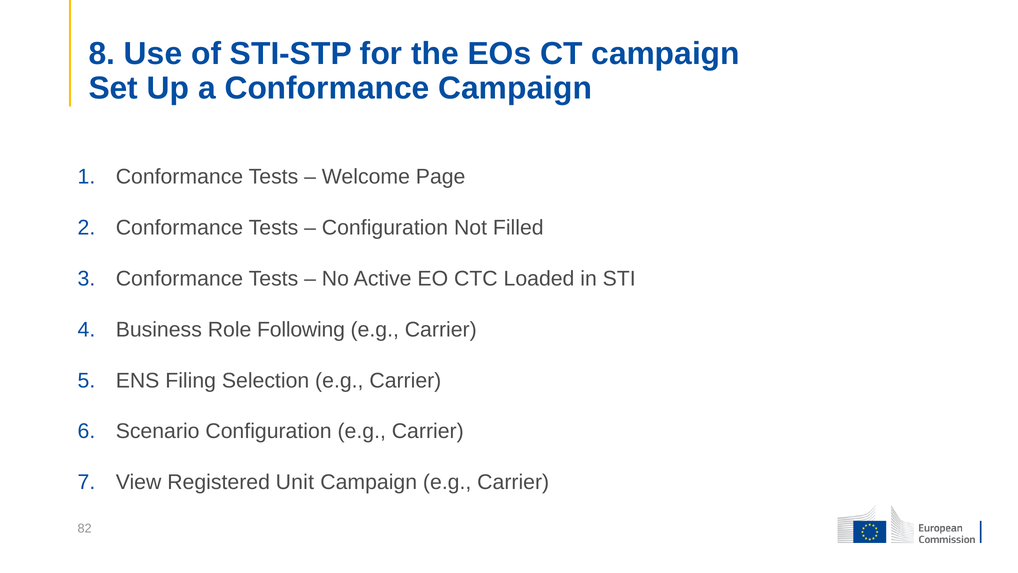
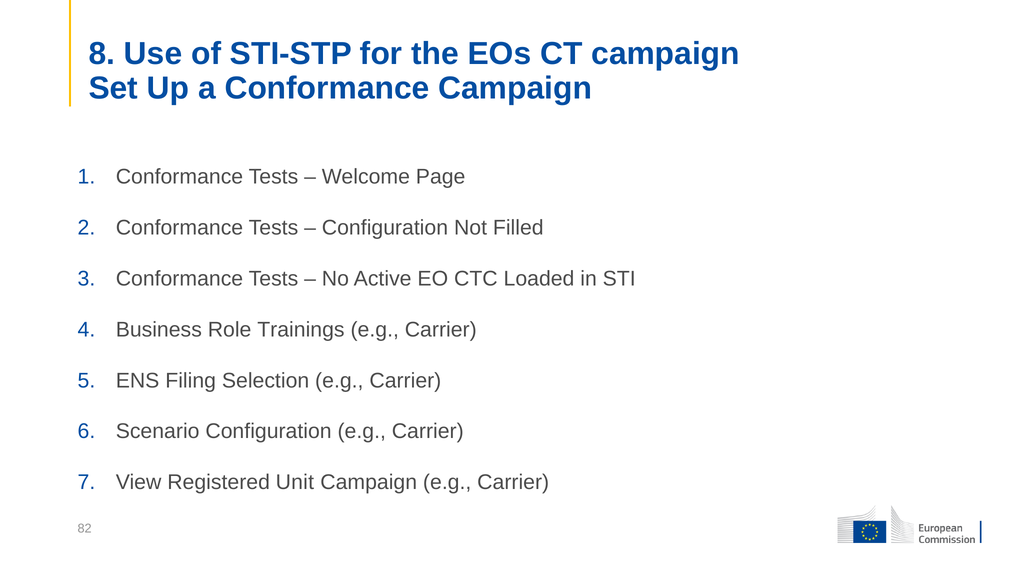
Following: Following -> Trainings
